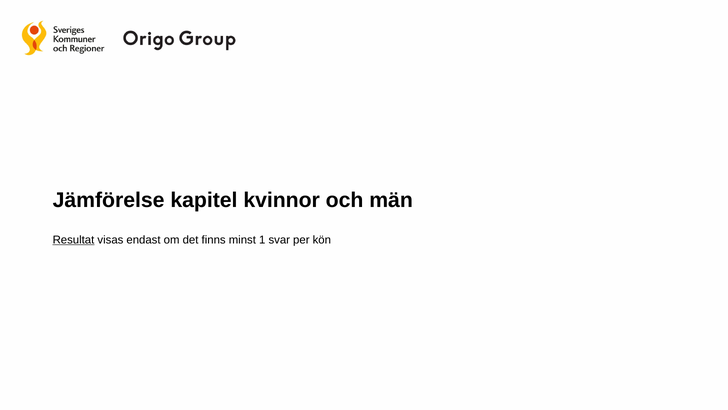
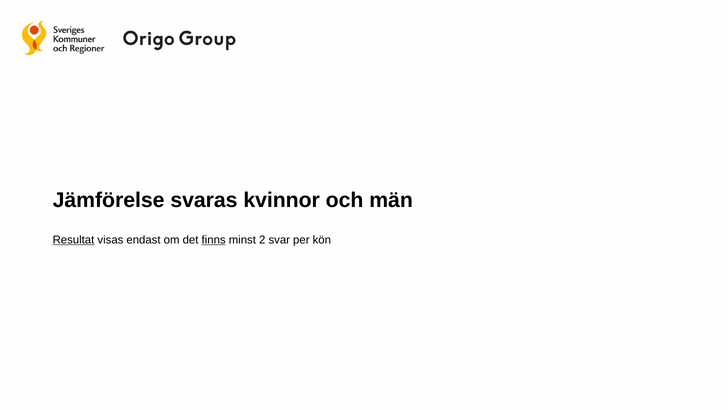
kapitel: kapitel -> svaras
finns underline: none -> present
1: 1 -> 2
